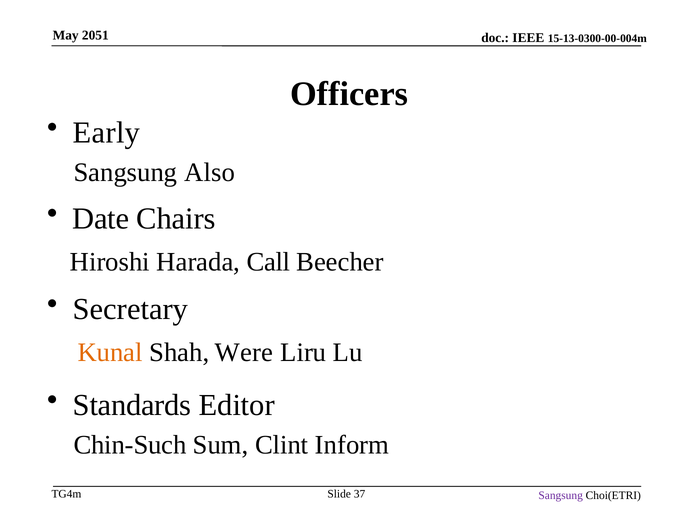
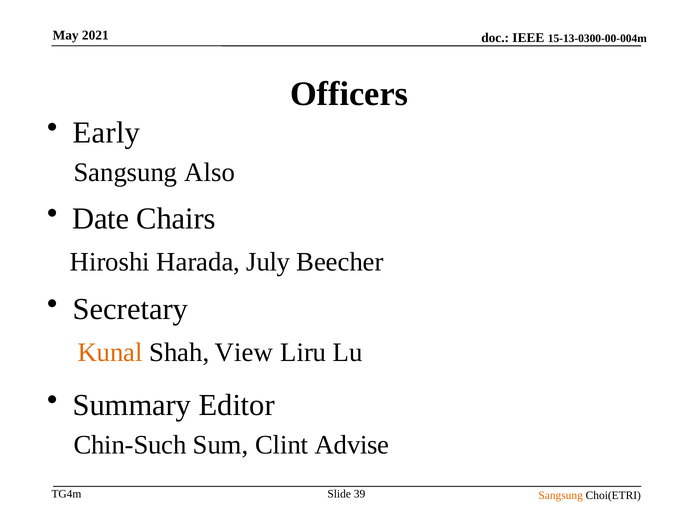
2051: 2051 -> 2021
Call: Call -> July
Were: Were -> View
Standards: Standards -> Summary
Inform: Inform -> Advise
Sangsung at (561, 495) colour: purple -> orange
37: 37 -> 39
